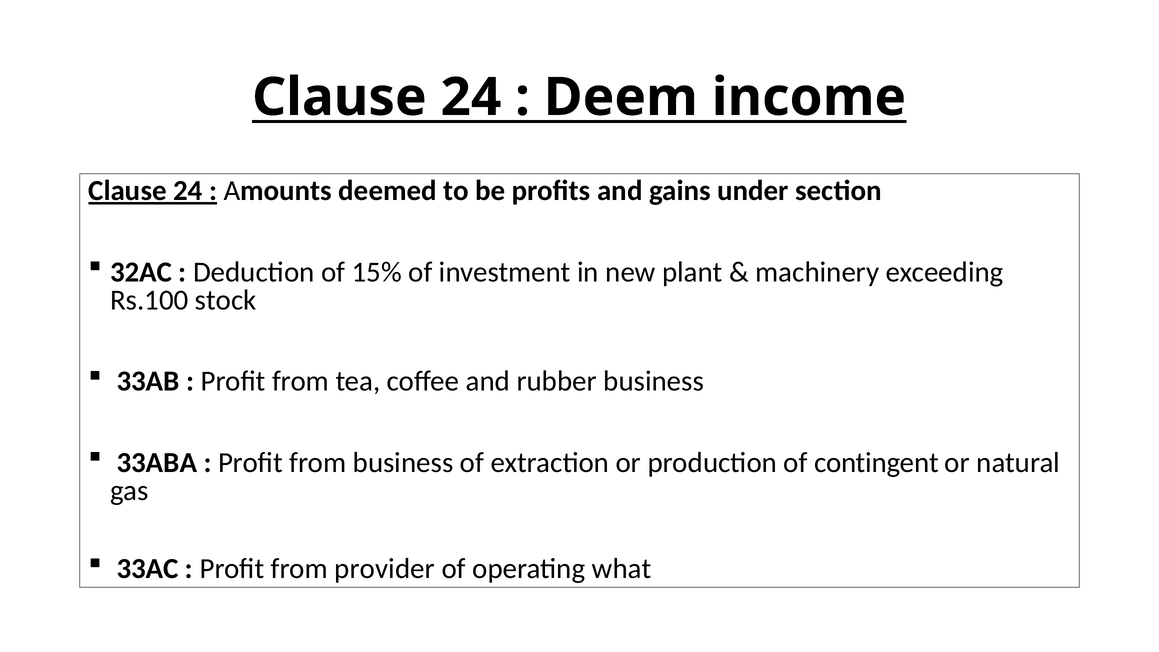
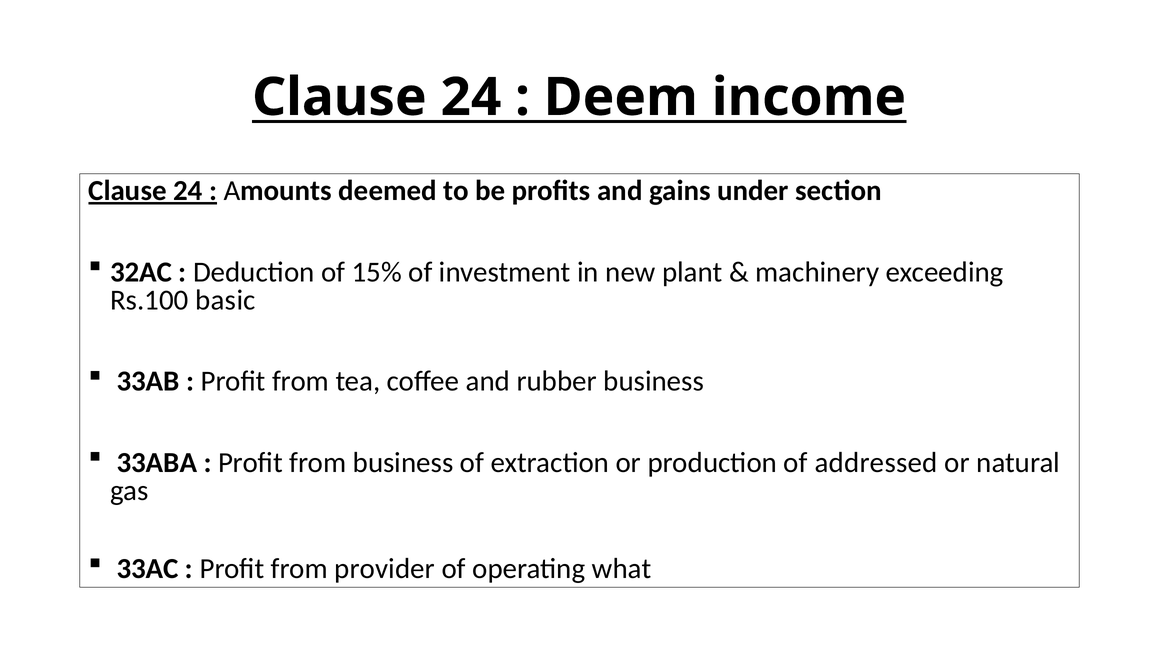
stock: stock -> basic
contingent: contingent -> addressed
